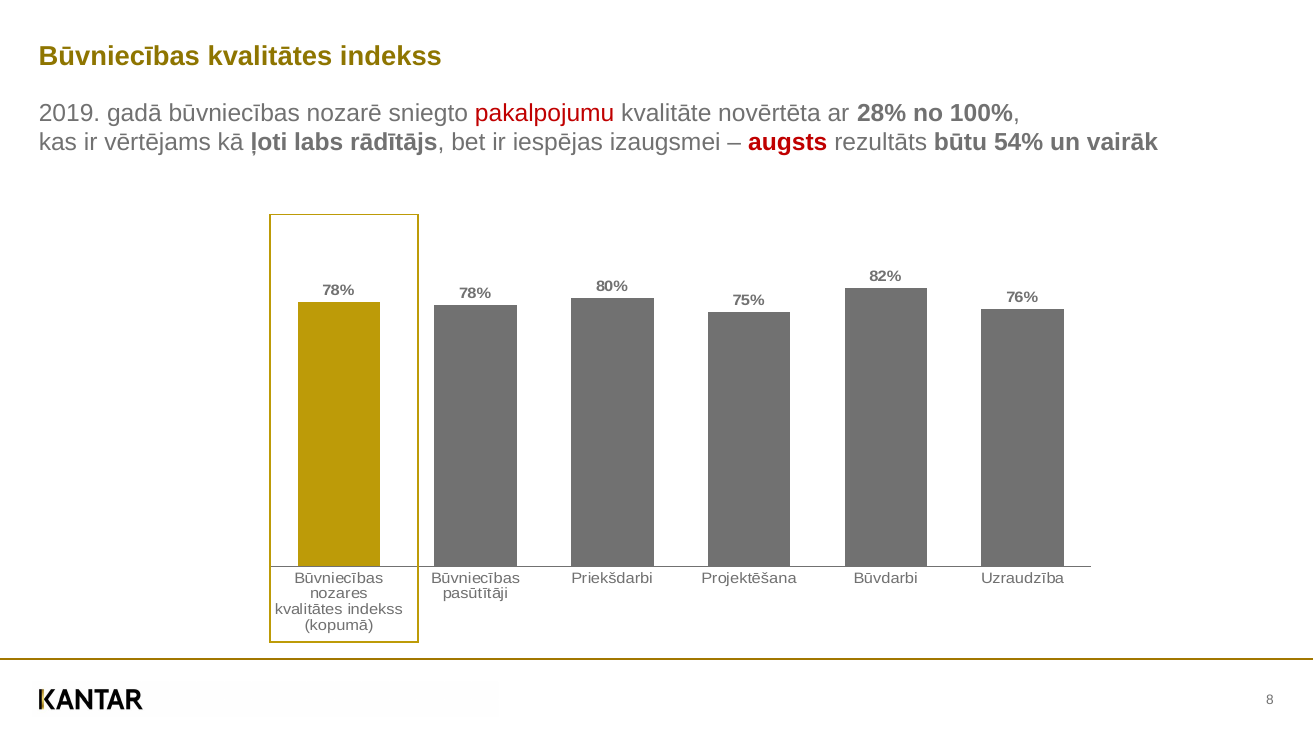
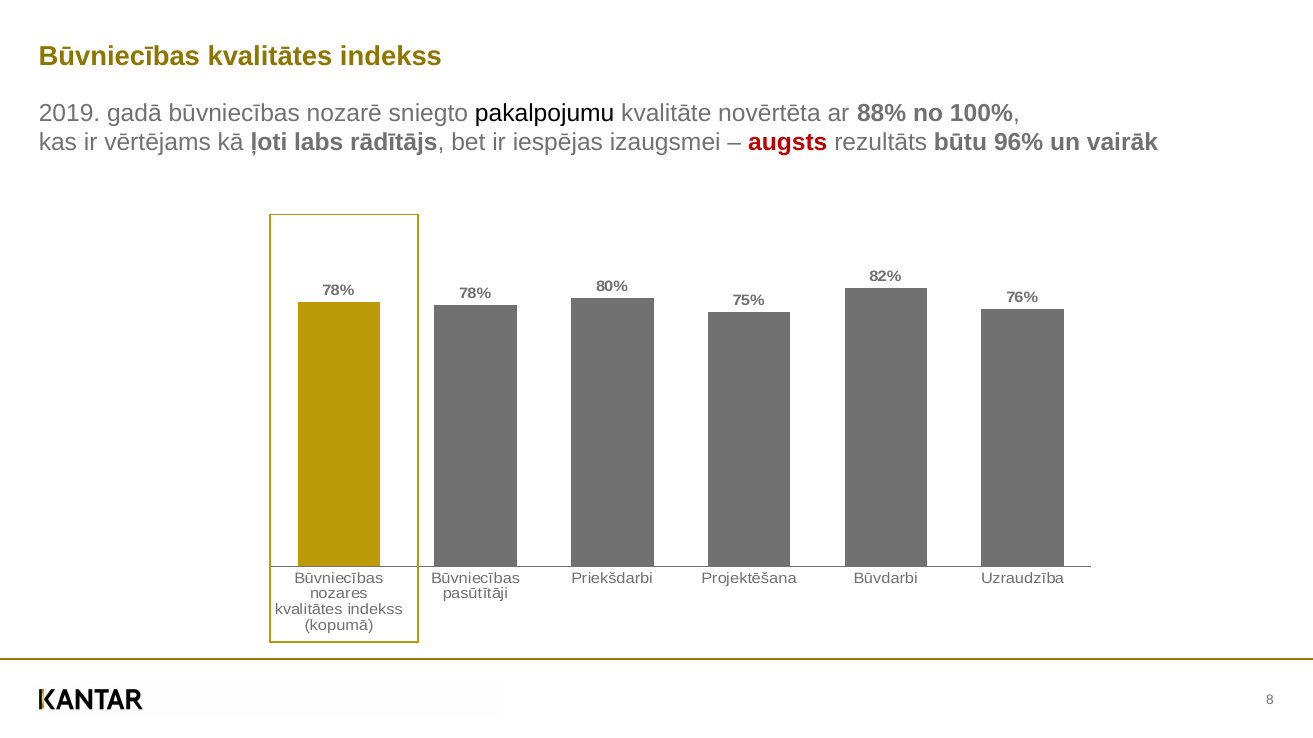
pakalpojumu colour: red -> black
28%: 28% -> 88%
54%: 54% -> 96%
